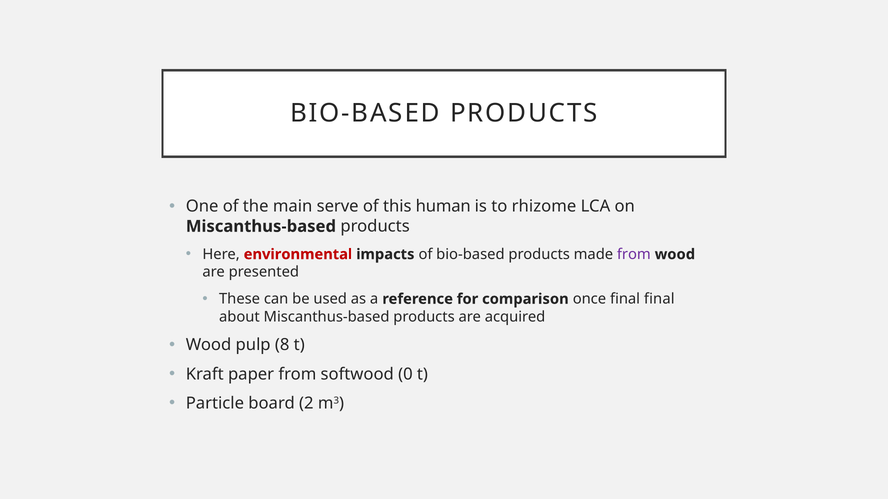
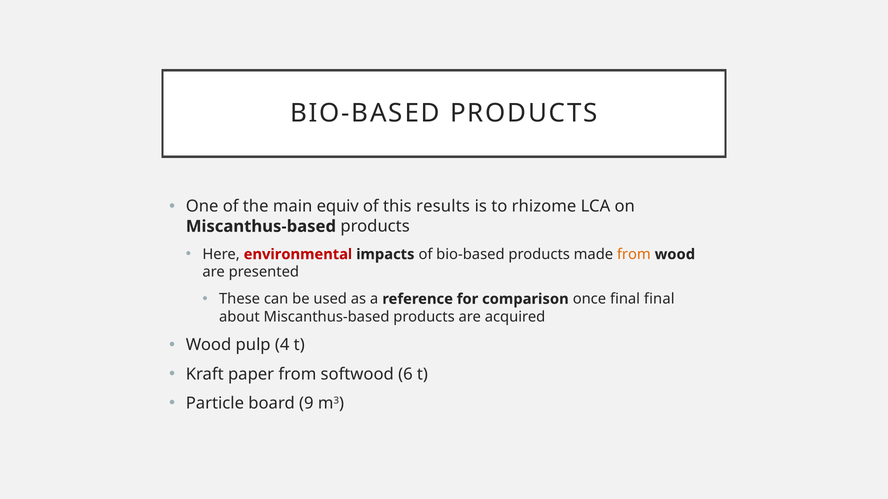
serve: serve -> equiv
human: human -> results
from at (634, 255) colour: purple -> orange
8: 8 -> 4
0: 0 -> 6
2: 2 -> 9
